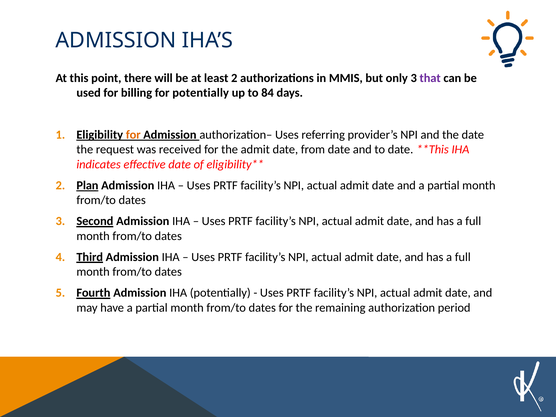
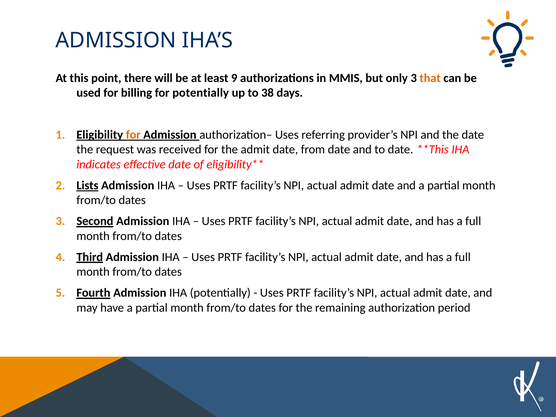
least 2: 2 -> 9
that colour: purple -> orange
84: 84 -> 38
Plan: Plan -> Lists
